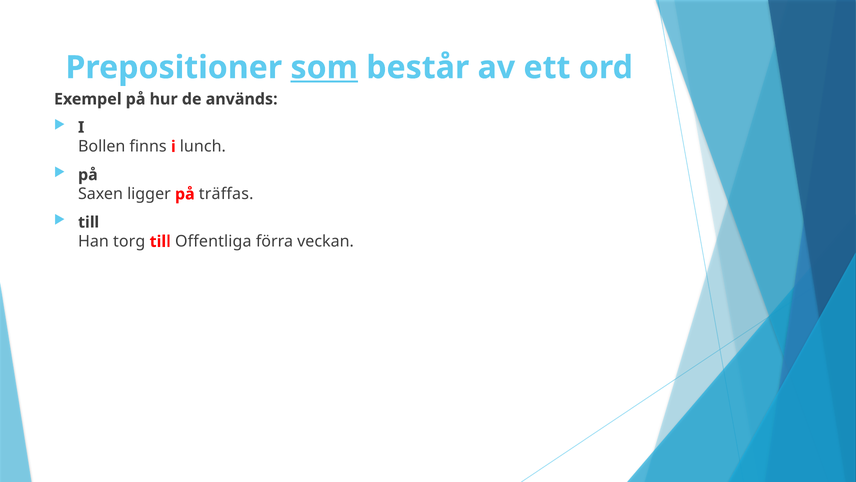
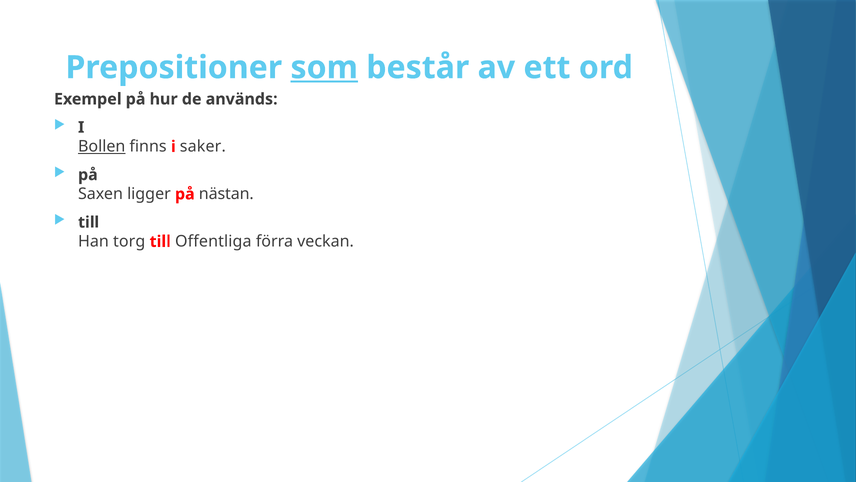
Bollen underline: none -> present
lunch: lunch -> saker
träffas: träffas -> nästan
